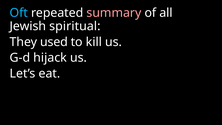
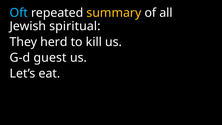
summary colour: pink -> yellow
used: used -> herd
hijack: hijack -> guest
